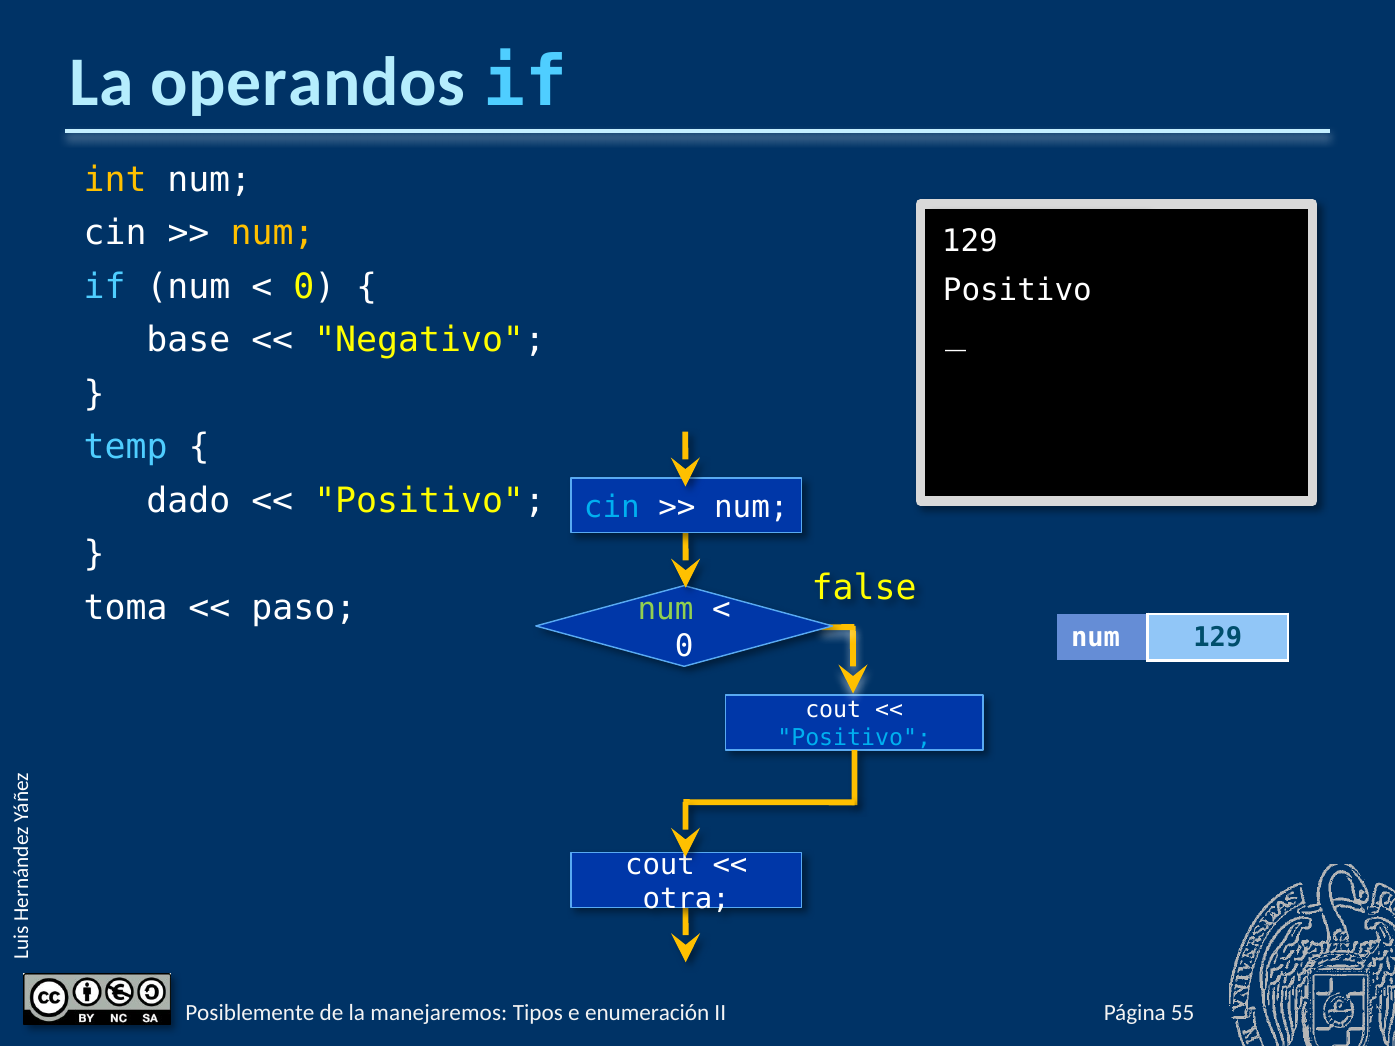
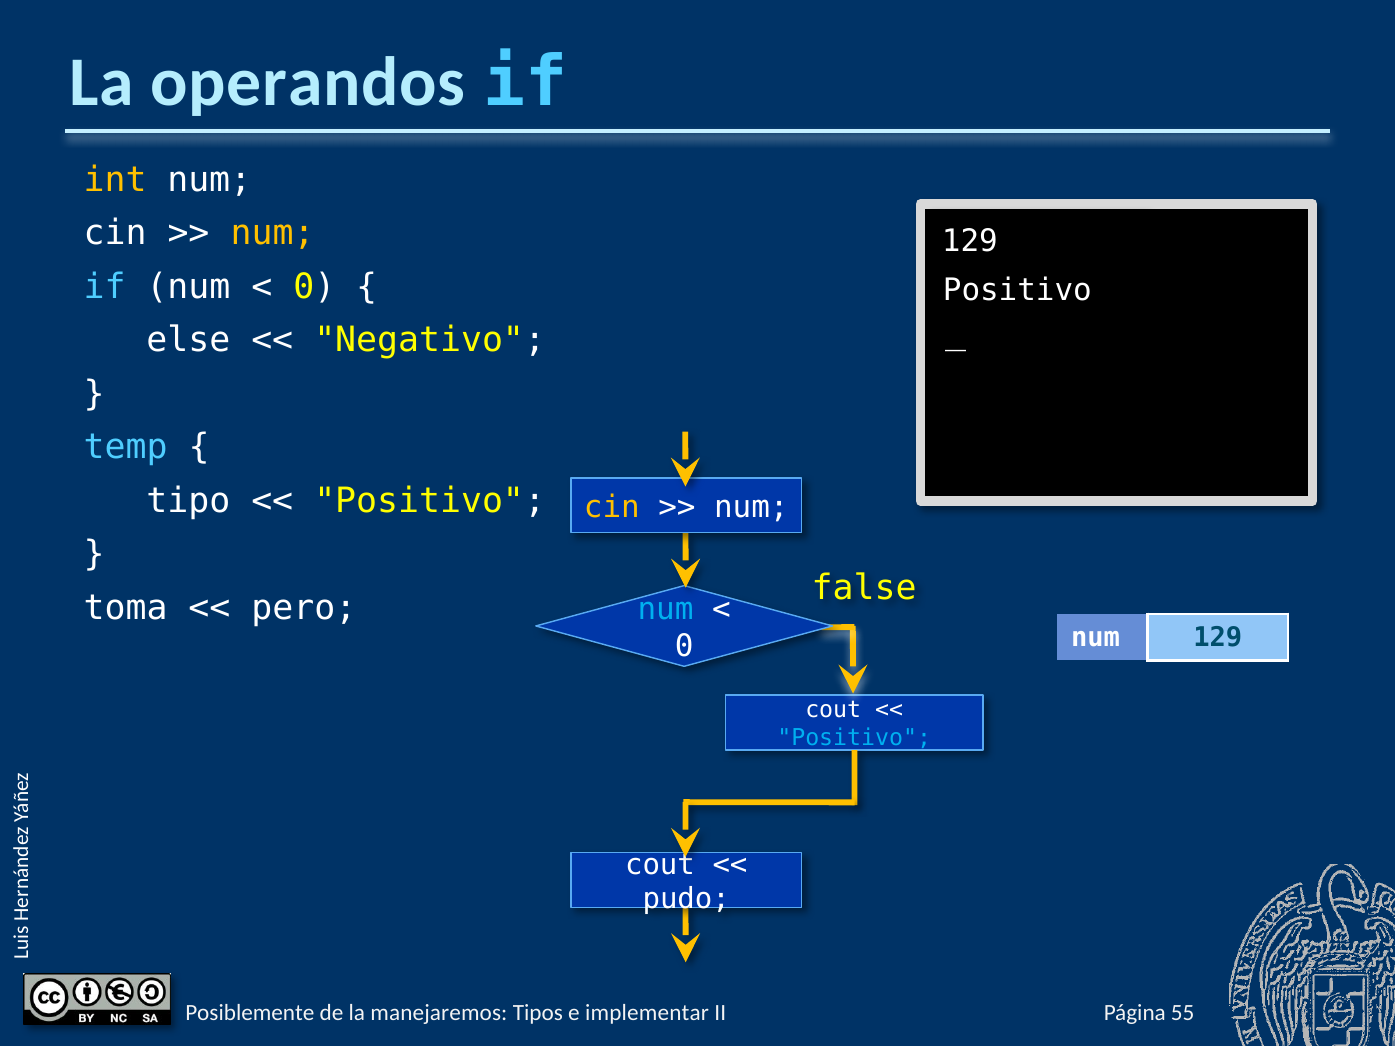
base: base -> else
dado: dado -> tipo
cin at (612, 508) colour: light blue -> yellow
paso: paso -> pero
num at (666, 610) colour: light green -> light blue
otra: otra -> pudo
enumeración: enumeración -> implementar
